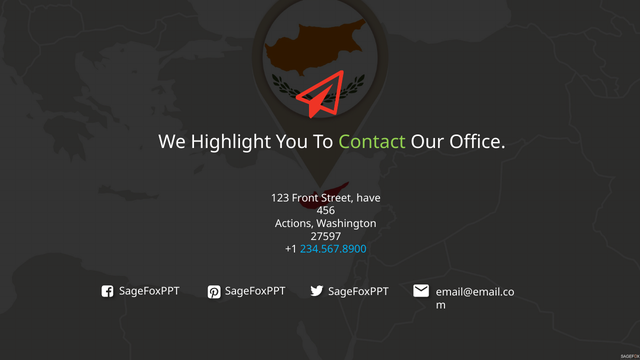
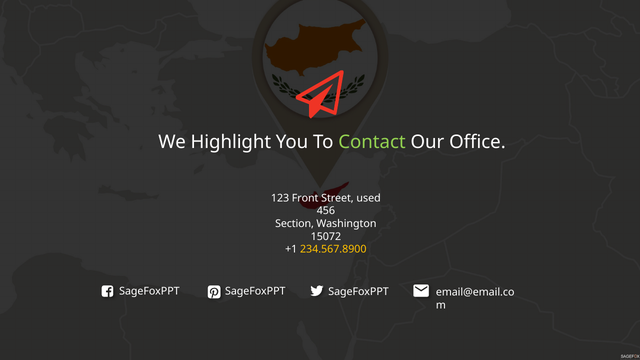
have: have -> used
Actions: Actions -> Section
27597: 27597 -> 15072
234.567.8900 colour: light blue -> yellow
